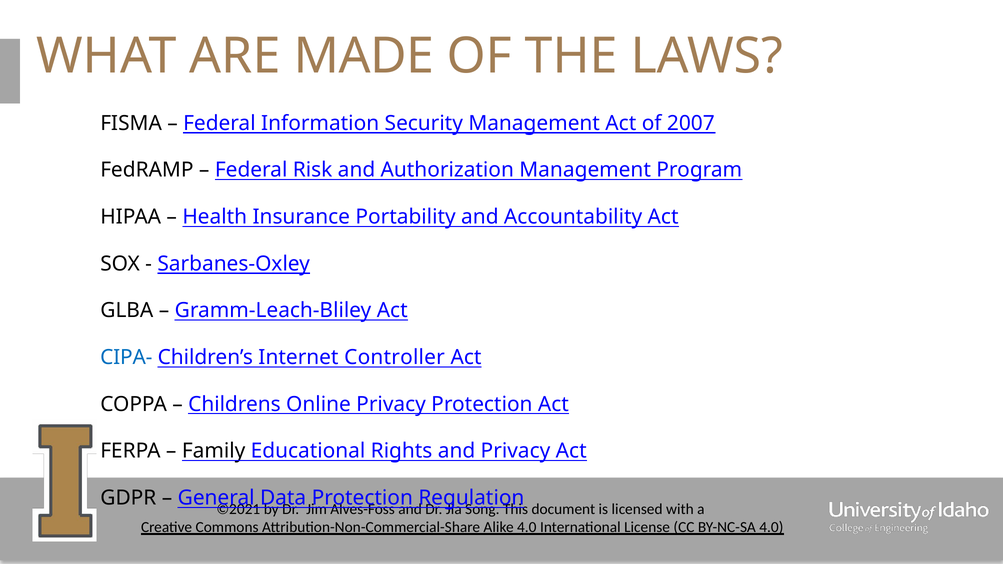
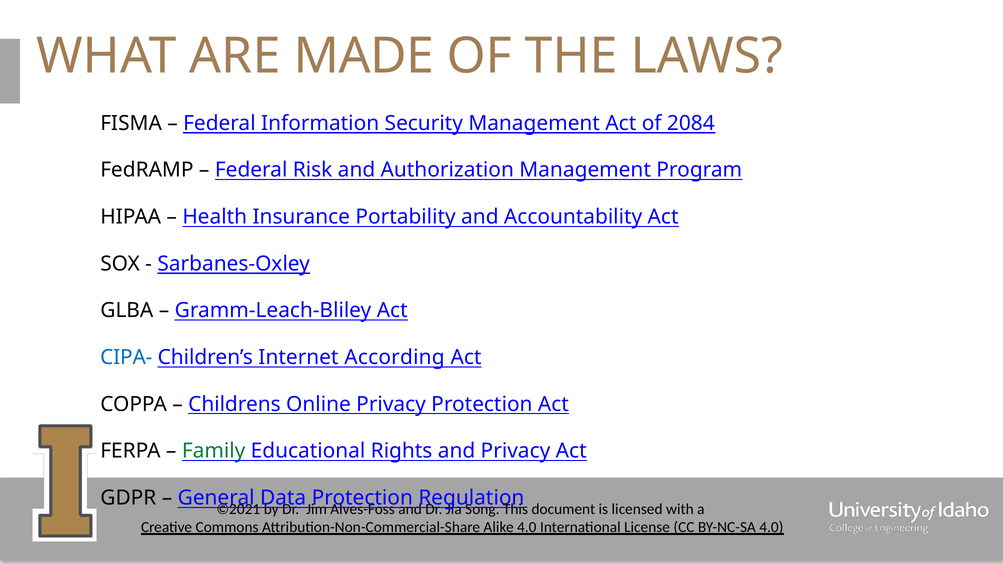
2007: 2007 -> 2084
Controller: Controller -> According
Family colour: black -> green
